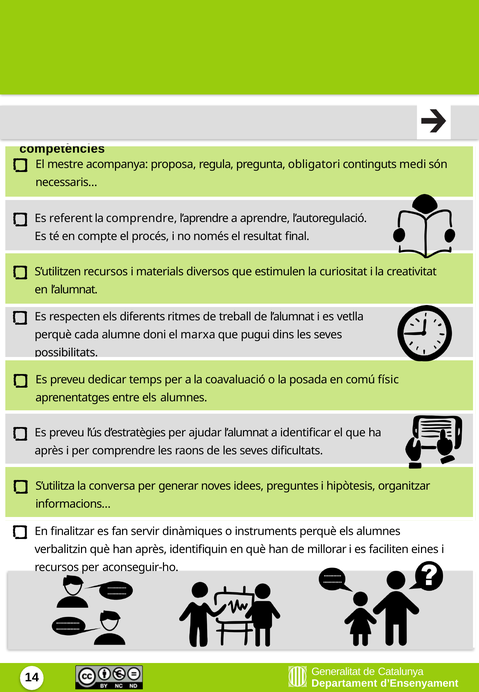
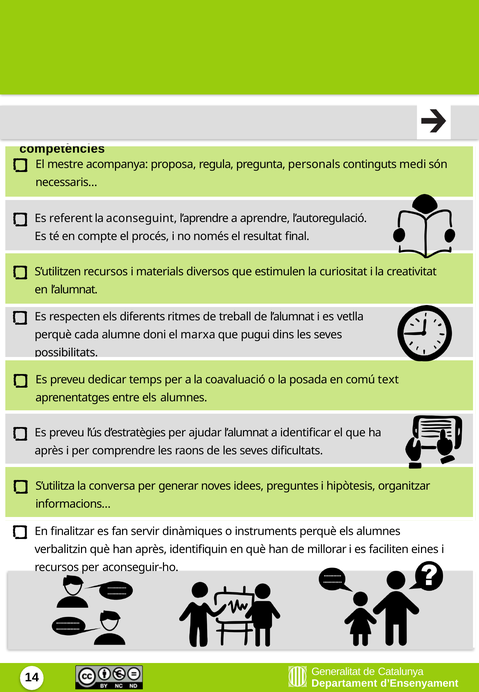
obligatori: obligatori -> personals
la comprendre: comprendre -> aconseguint
físic: físic -> text
